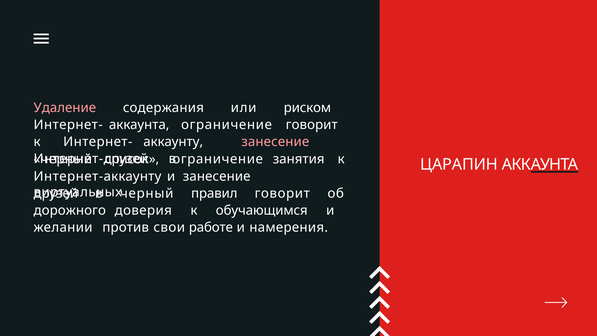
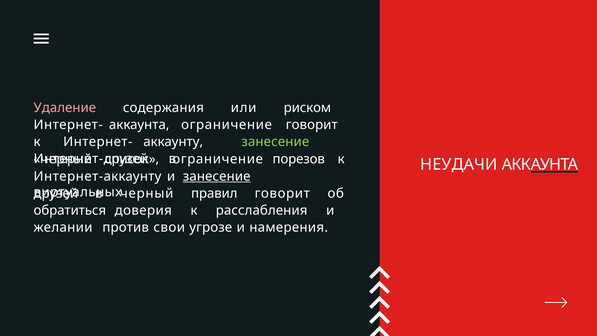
занесение at (275, 142) colour: pink -> light green
занятия: занятия -> порезов
ЦАРАПИН: ЦАРАПИН -> НЕУДАЧИ
занесение at (217, 176) underline: none -> present
дорожного: дорожного -> обратиться
обучающимся: обучающимся -> расслабления
работе: работе -> угрозе
